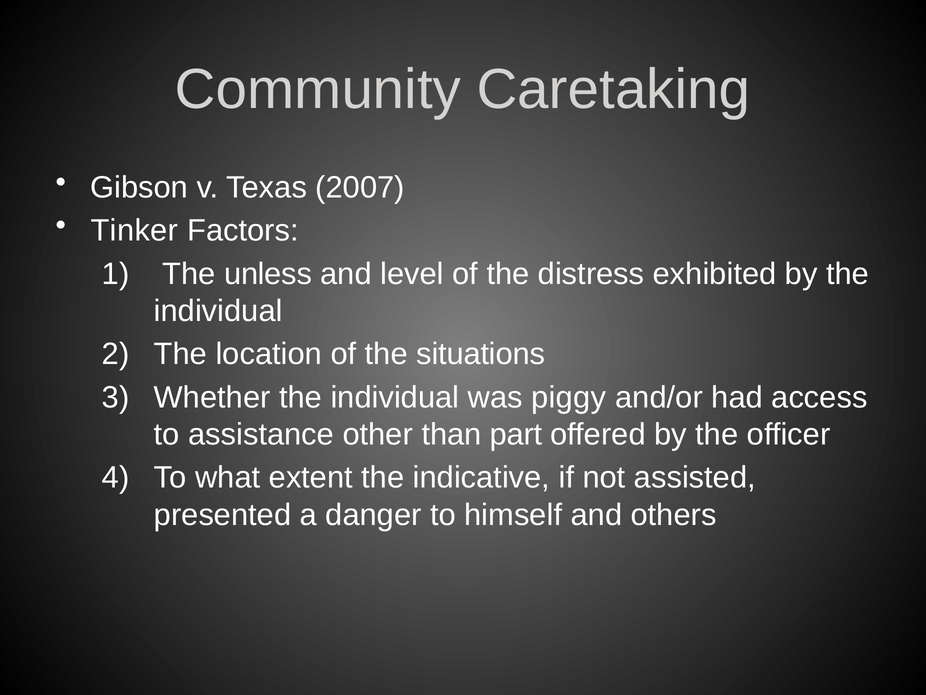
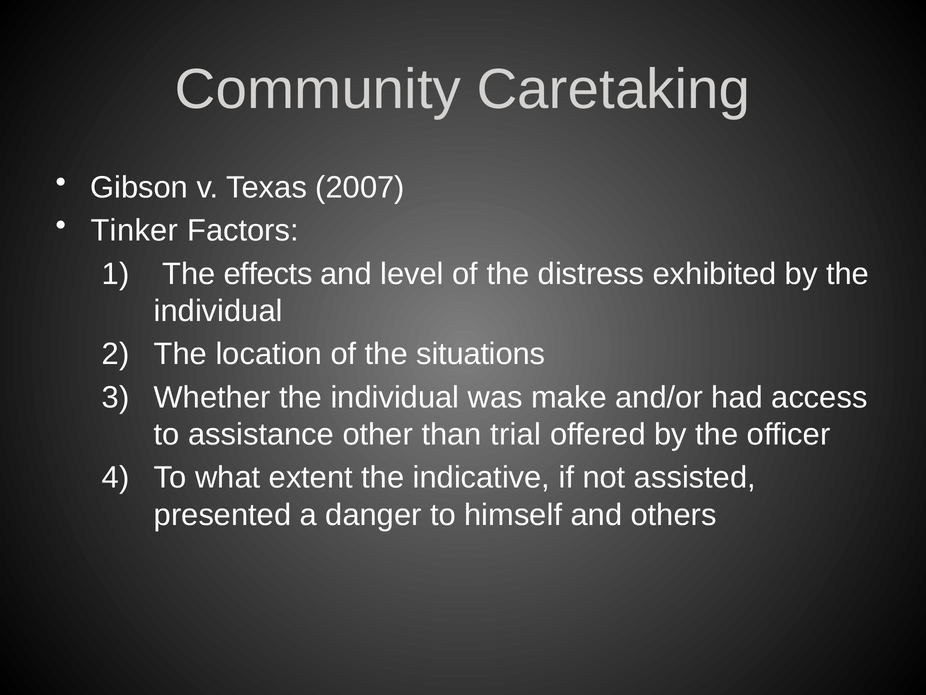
unless: unless -> effects
piggy: piggy -> make
part: part -> trial
